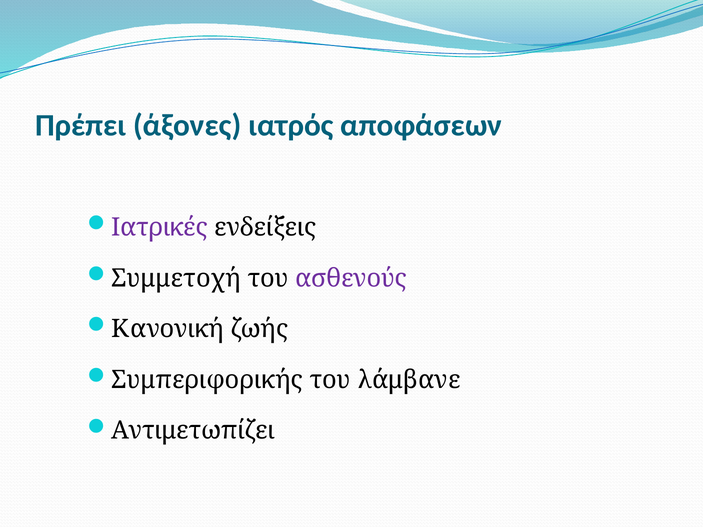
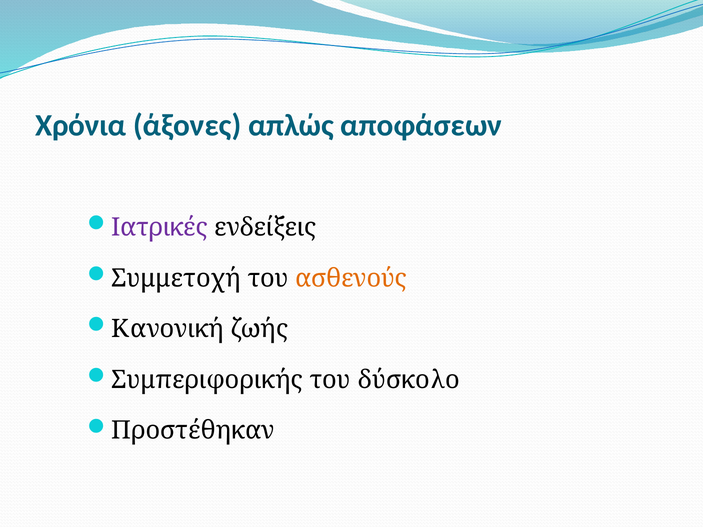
Πρέπει: Πρέπει -> Χρόνια
ιατρός: ιατρός -> απλώς
ασθενούς colour: purple -> orange
λάμβανε: λάμβανε -> δύσκολο
Αντιμετωπίζει: Αντιμετωπίζει -> Προστέθηκαν
